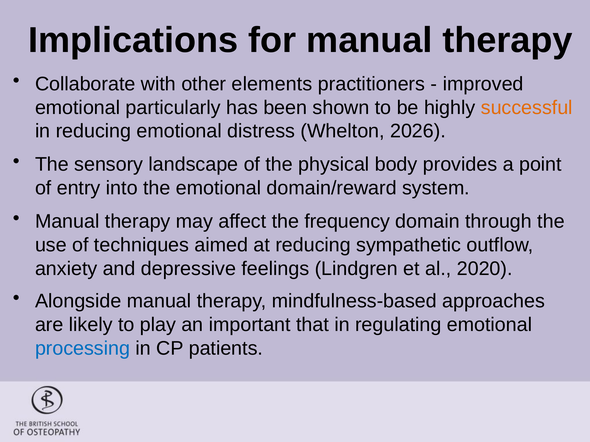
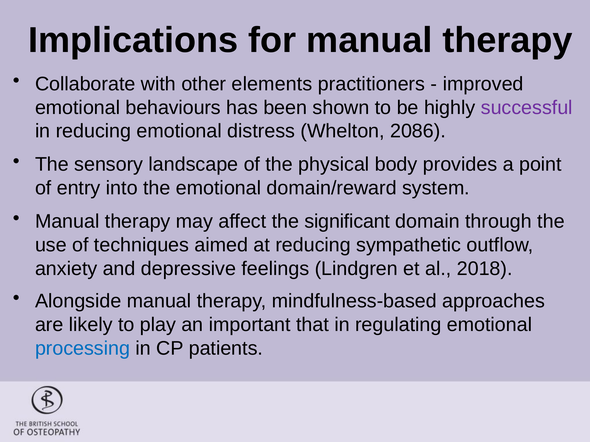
particularly: particularly -> behaviours
successful colour: orange -> purple
2026: 2026 -> 2086
frequency: frequency -> significant
2020: 2020 -> 2018
